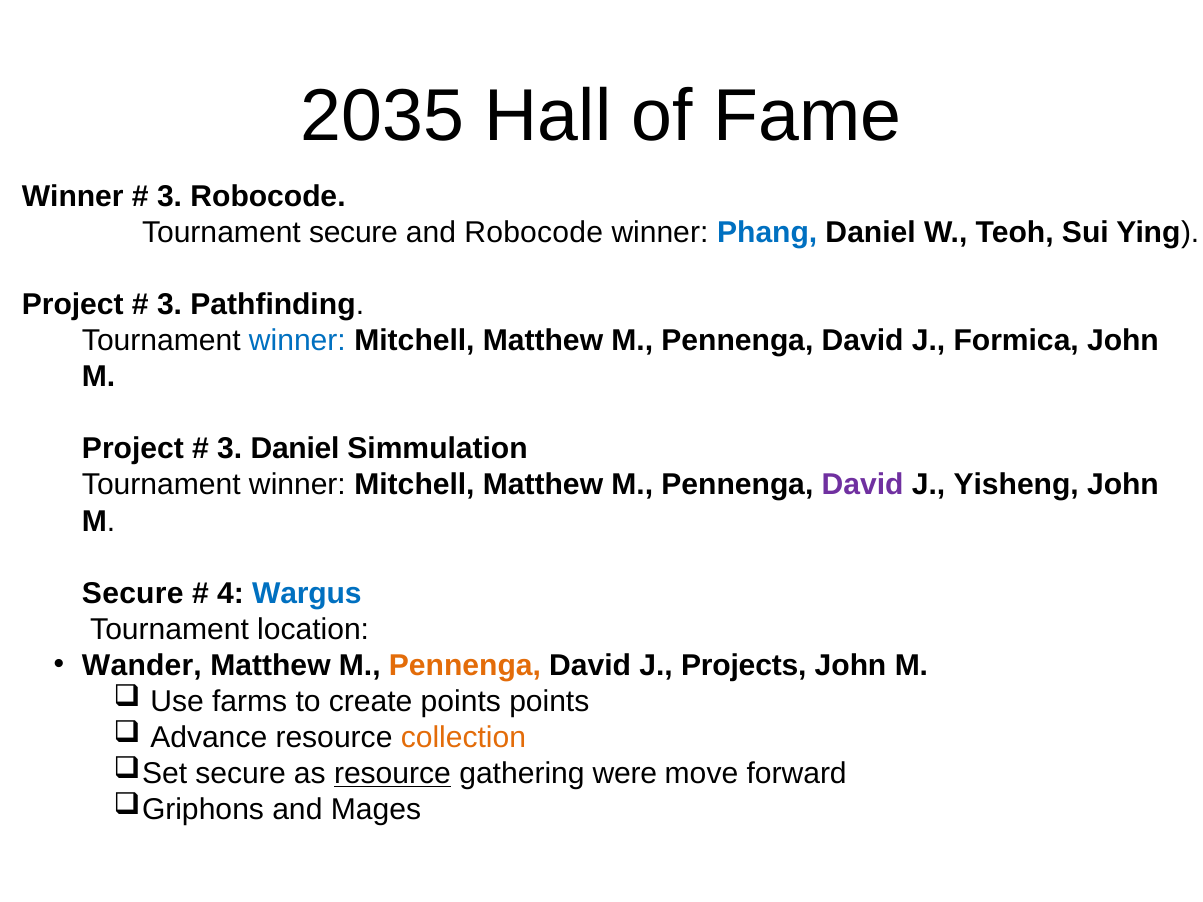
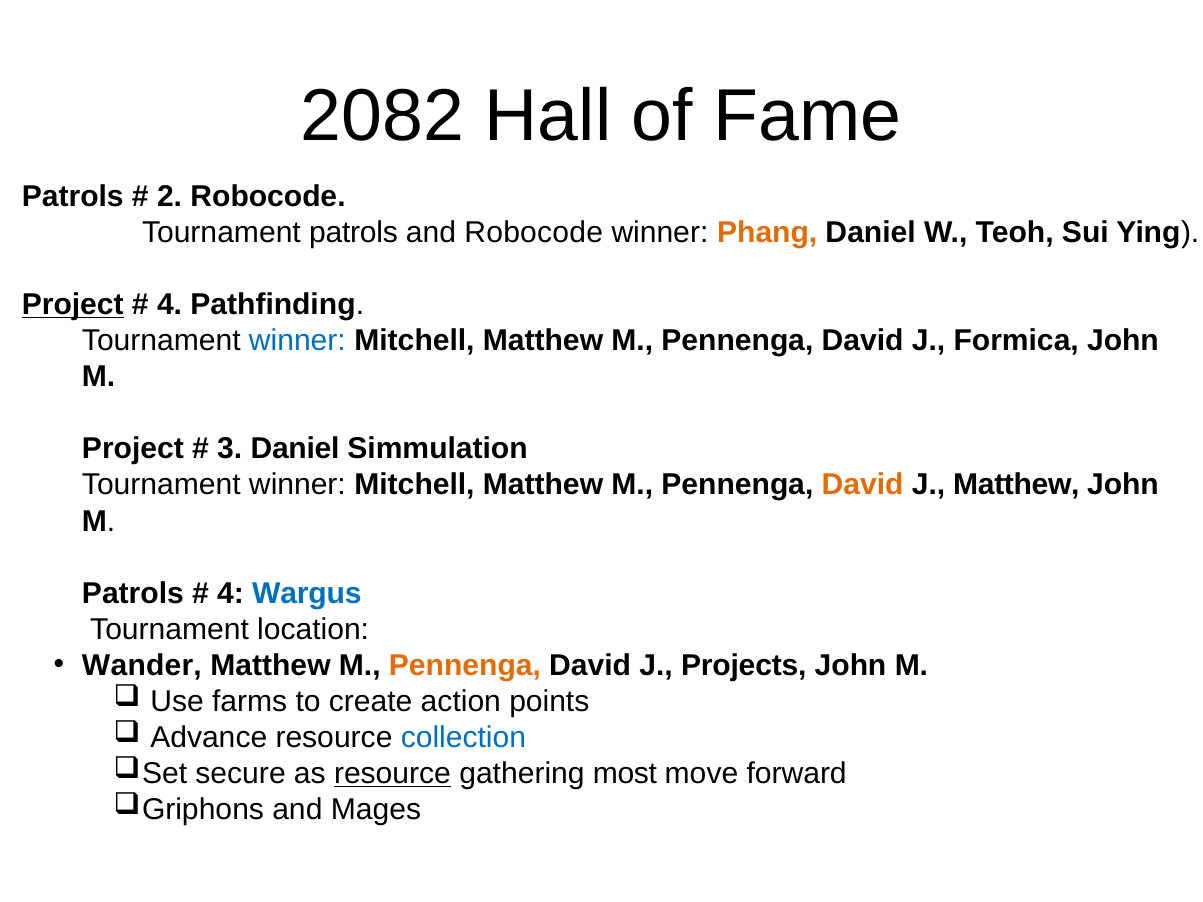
2035: 2035 -> 2082
Winner at (73, 196): Winner -> Patrols
3 at (170, 196): 3 -> 2
Tournament secure: secure -> patrols
Phang colour: blue -> orange
Project at (73, 305) underline: none -> present
3 at (170, 305): 3 -> 4
David at (863, 485) colour: purple -> orange
J Yisheng: Yisheng -> Matthew
Secure at (133, 593): Secure -> Patrols
create points: points -> action
collection colour: orange -> blue
were: were -> most
